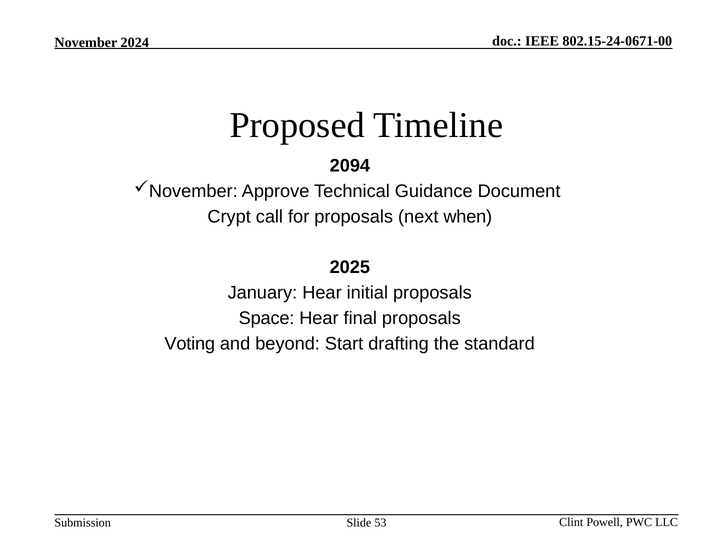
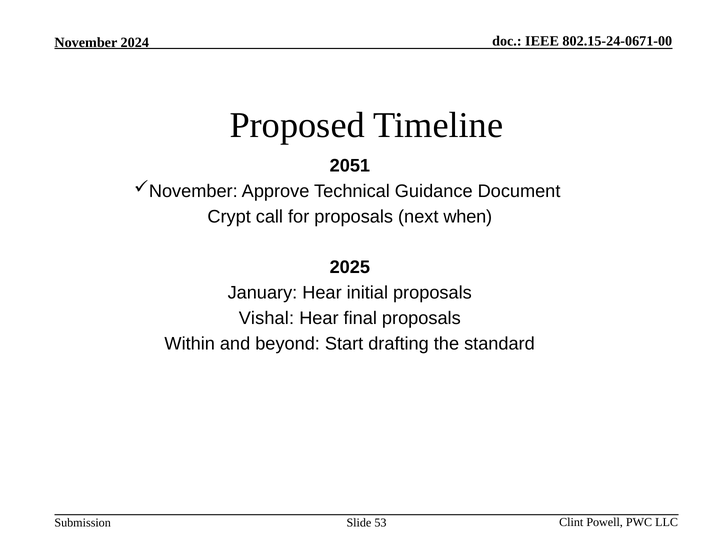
2094: 2094 -> 2051
Space: Space -> Vishal
Voting: Voting -> Within
